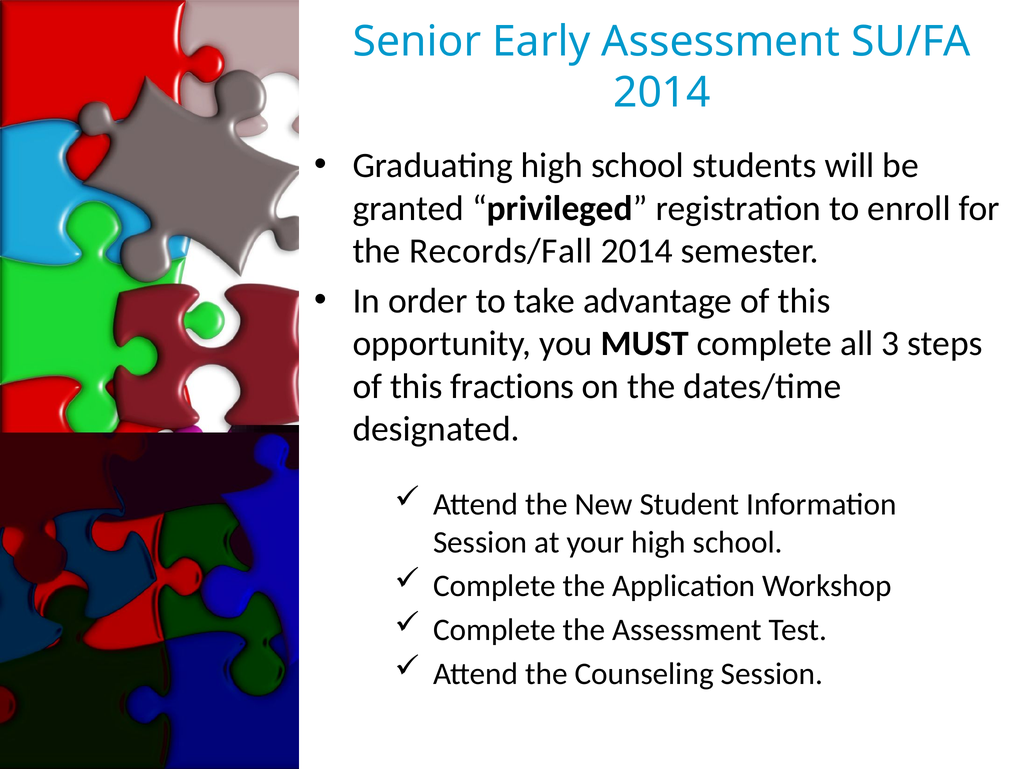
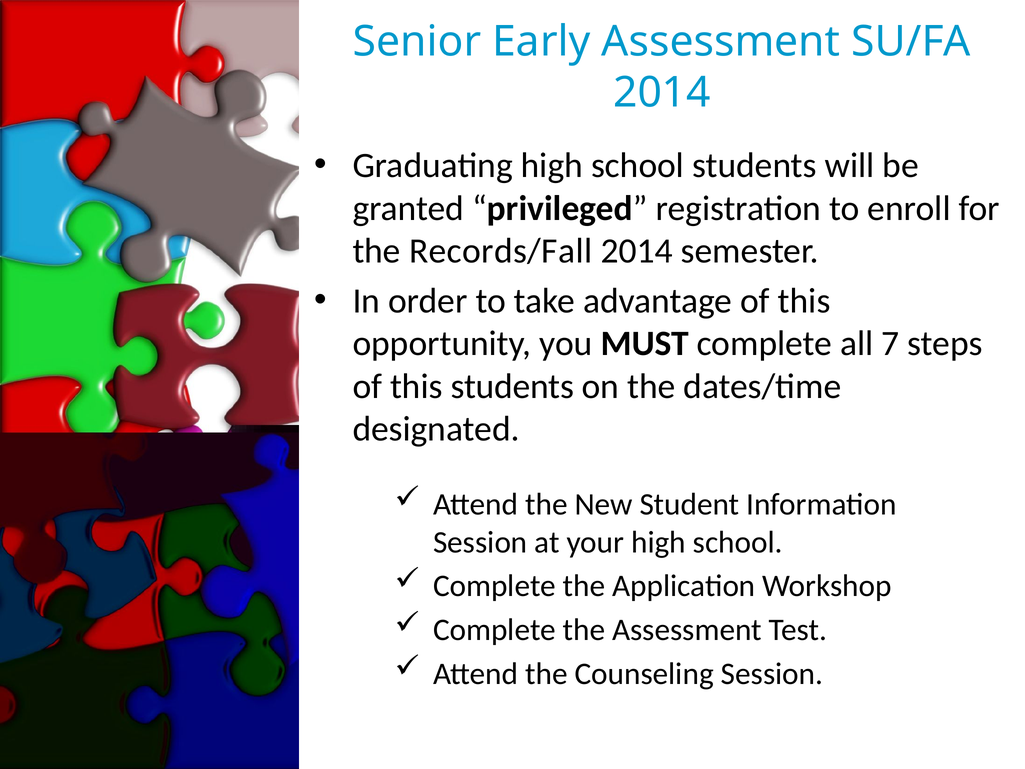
3: 3 -> 7
this fractions: fractions -> students
